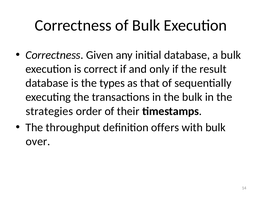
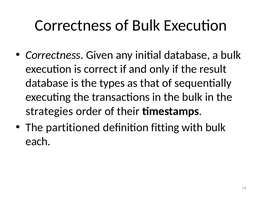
throughput: throughput -> partitioned
offers: offers -> fitting
over: over -> each
